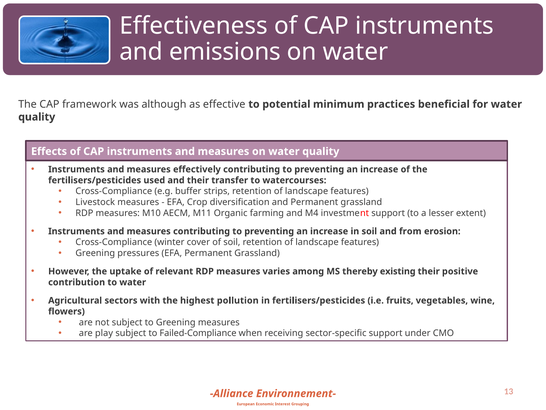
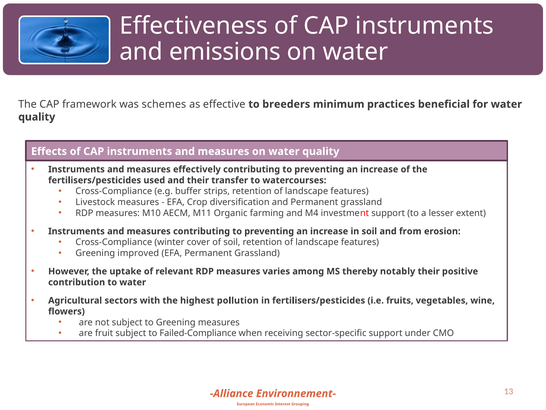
although: although -> schemes
potential: potential -> breeders
pressures: pressures -> improved
existing: existing -> notably
play: play -> fruit
